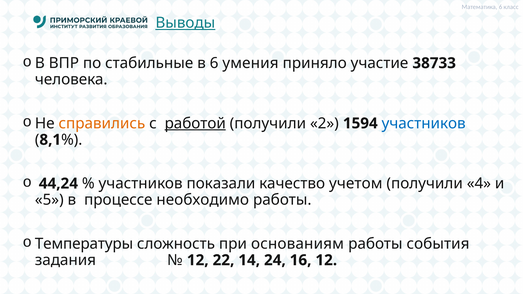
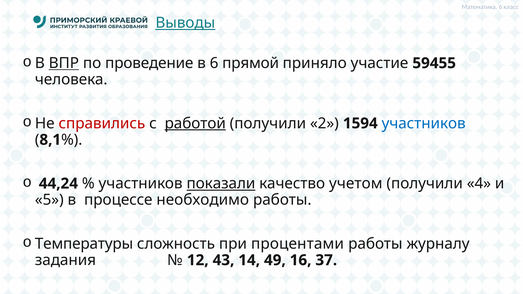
ВПР underline: none -> present
стабильные: стабильные -> проведение
умения: умения -> прямой
38733: 38733 -> 59455
справились colour: orange -> red
показали underline: none -> present
основаниям: основаниям -> процентами
события: события -> журналу
22: 22 -> 43
24: 24 -> 49
16 12: 12 -> 37
